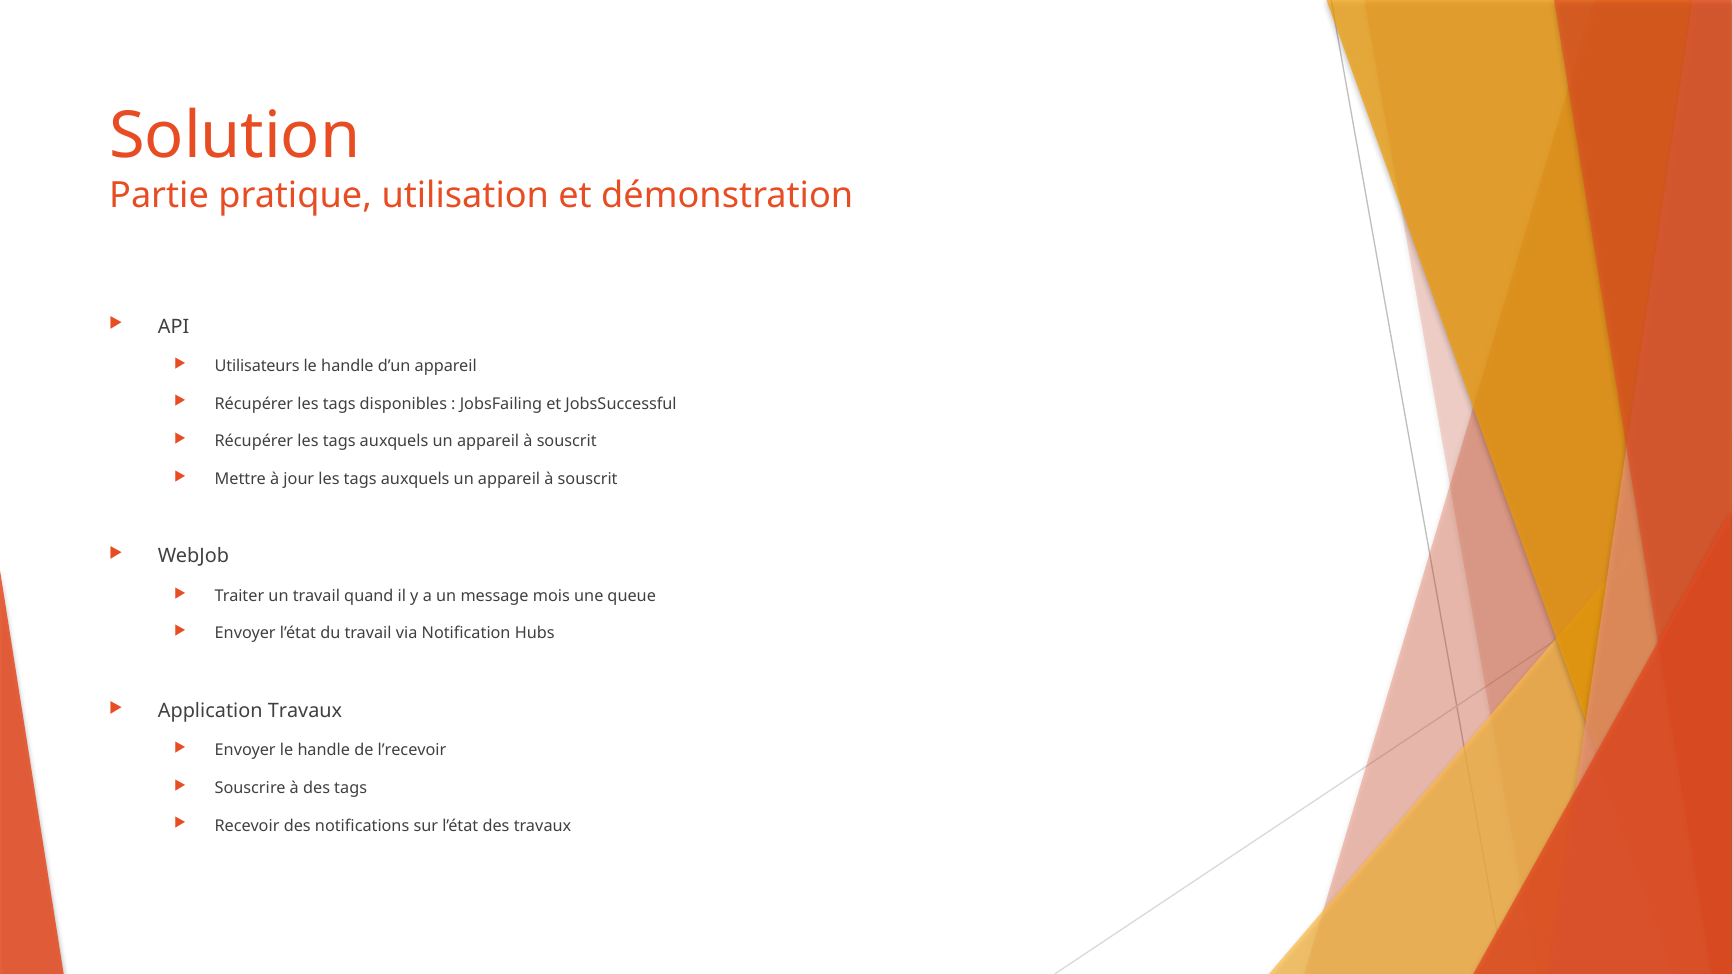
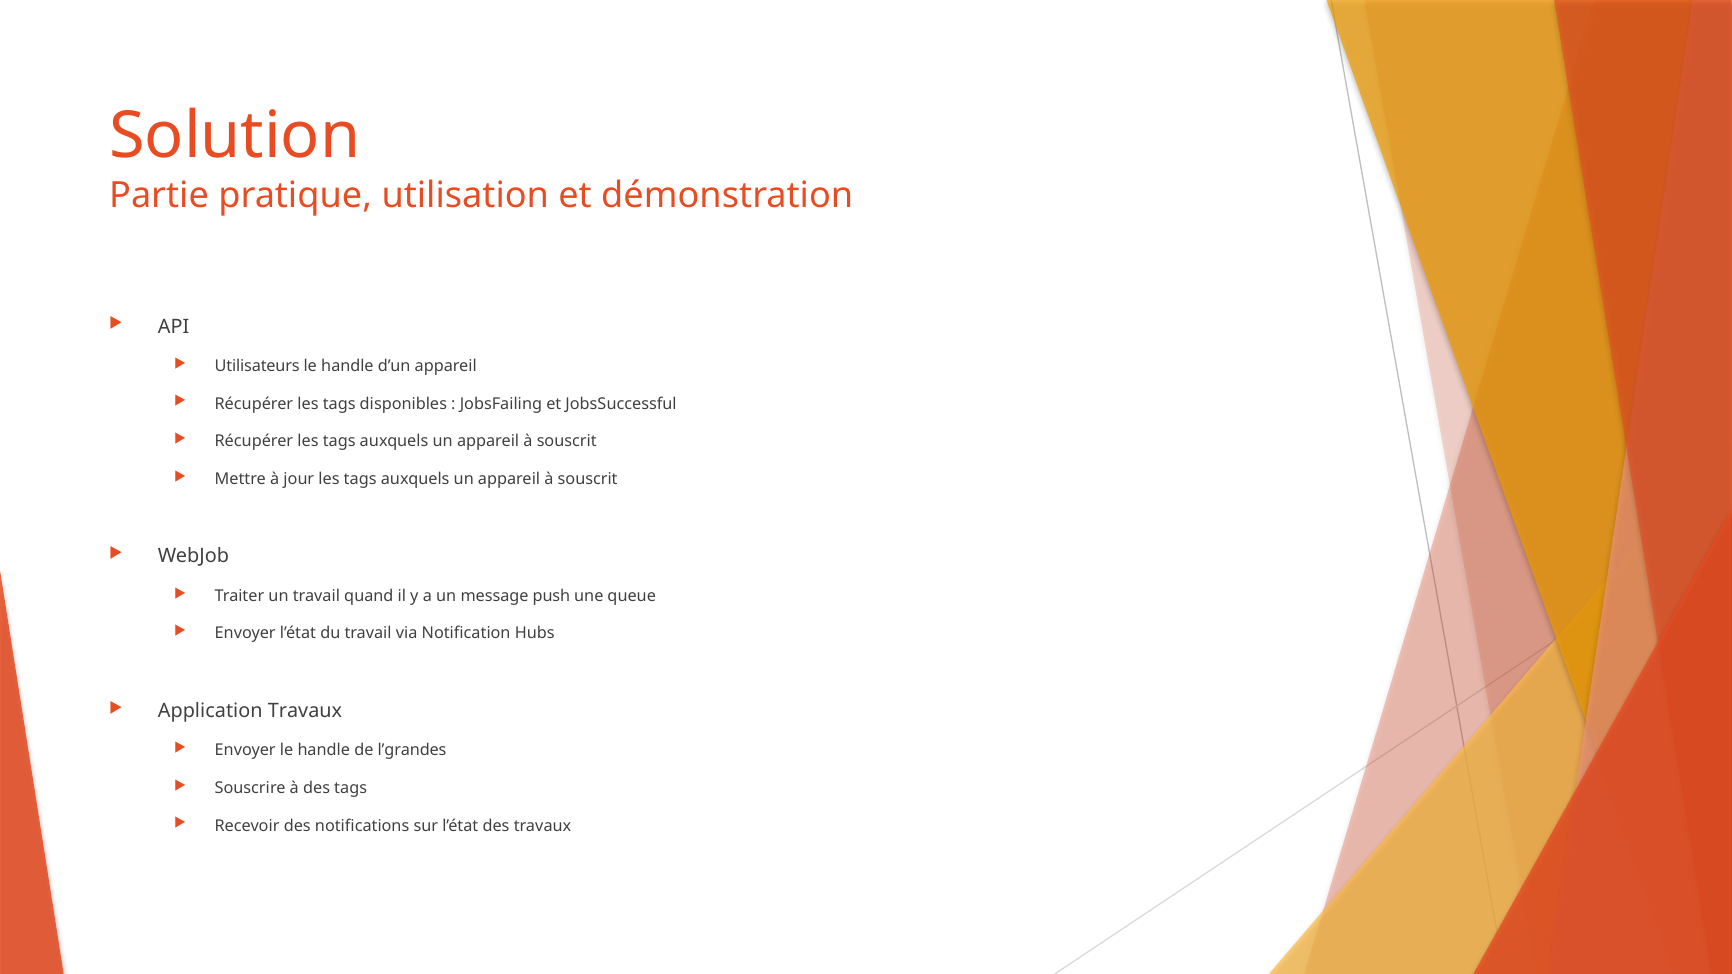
mois: mois -> push
l’recevoir: l’recevoir -> l’grandes
